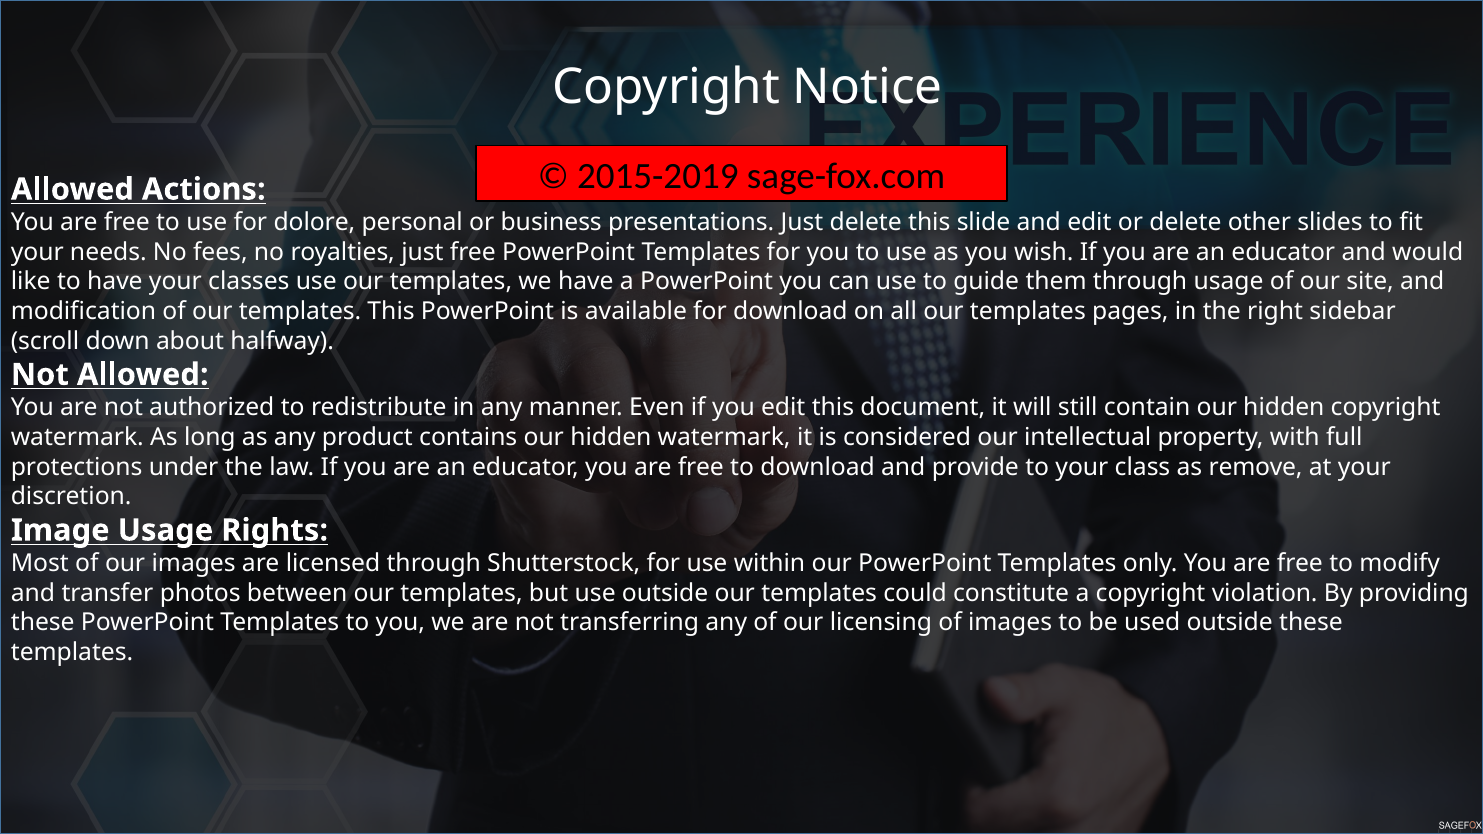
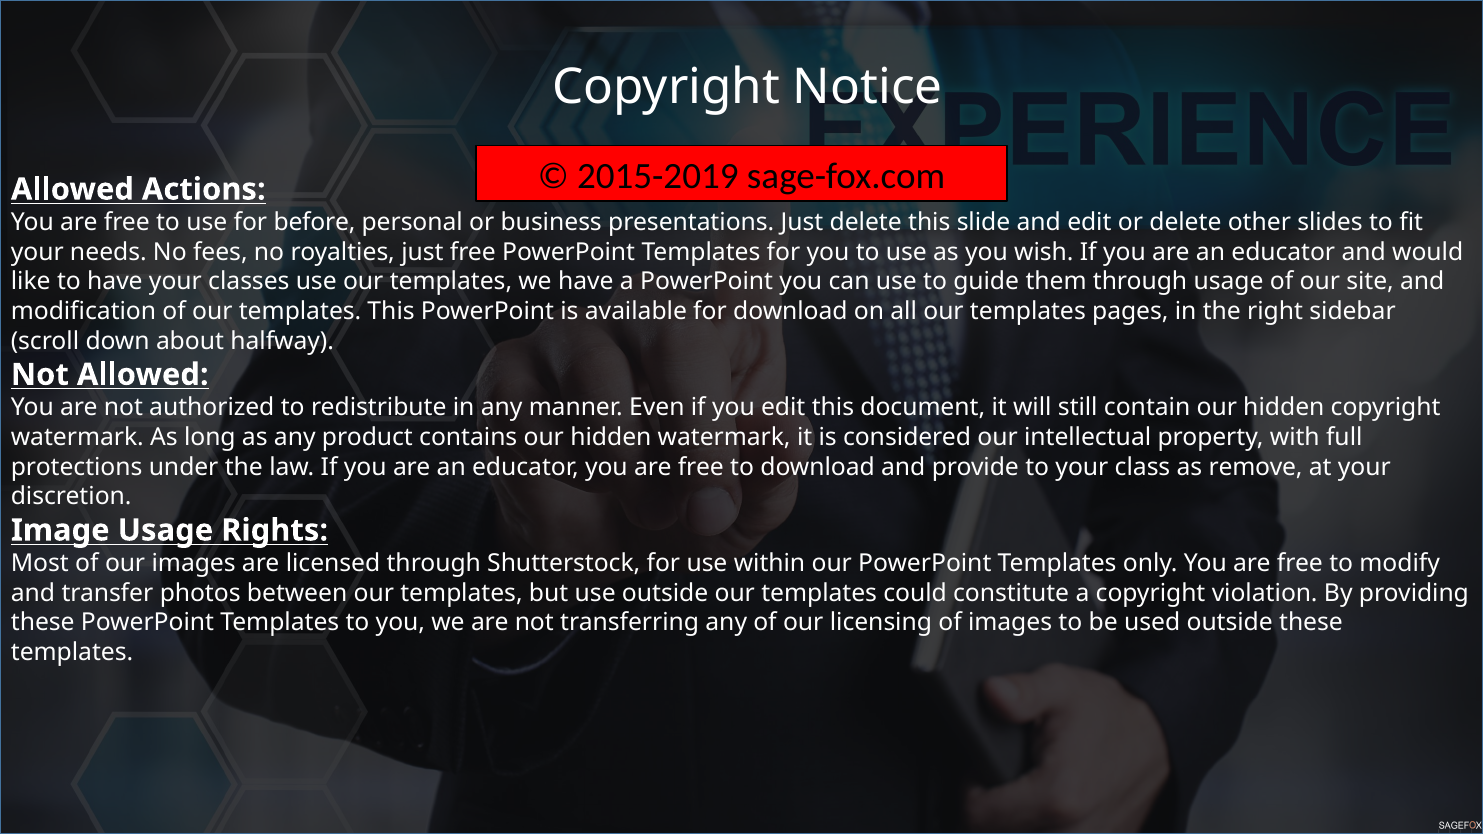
dolore: dolore -> before
